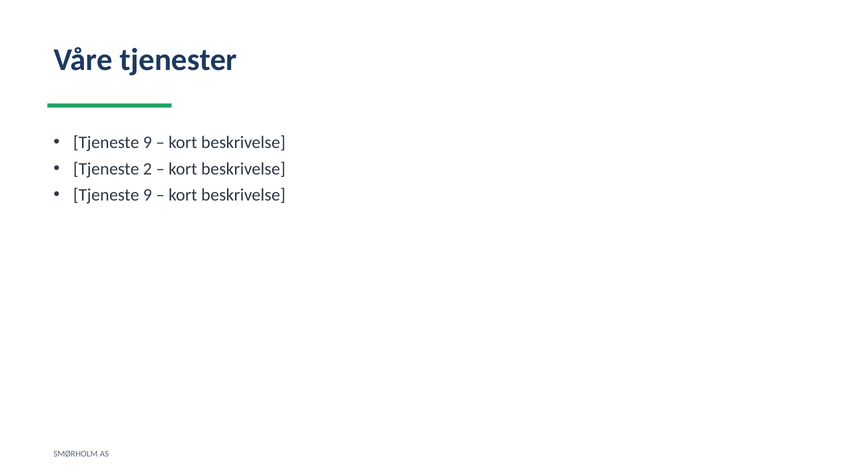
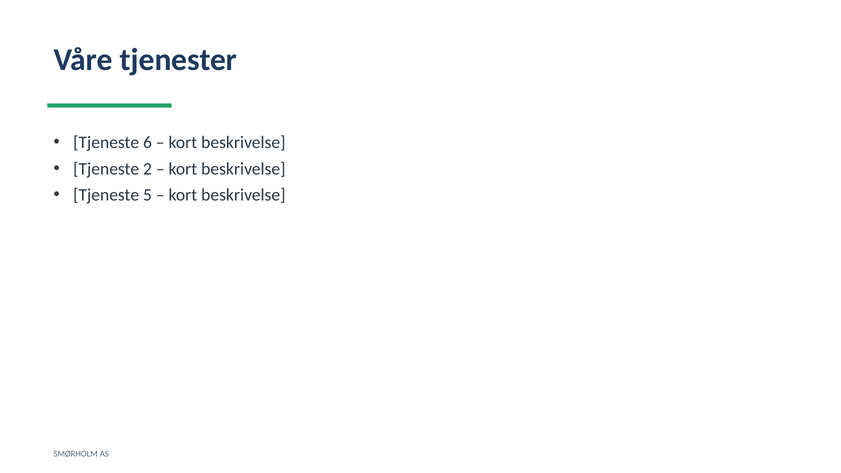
9 at (147, 142): 9 -> 6
9 at (147, 195): 9 -> 5
